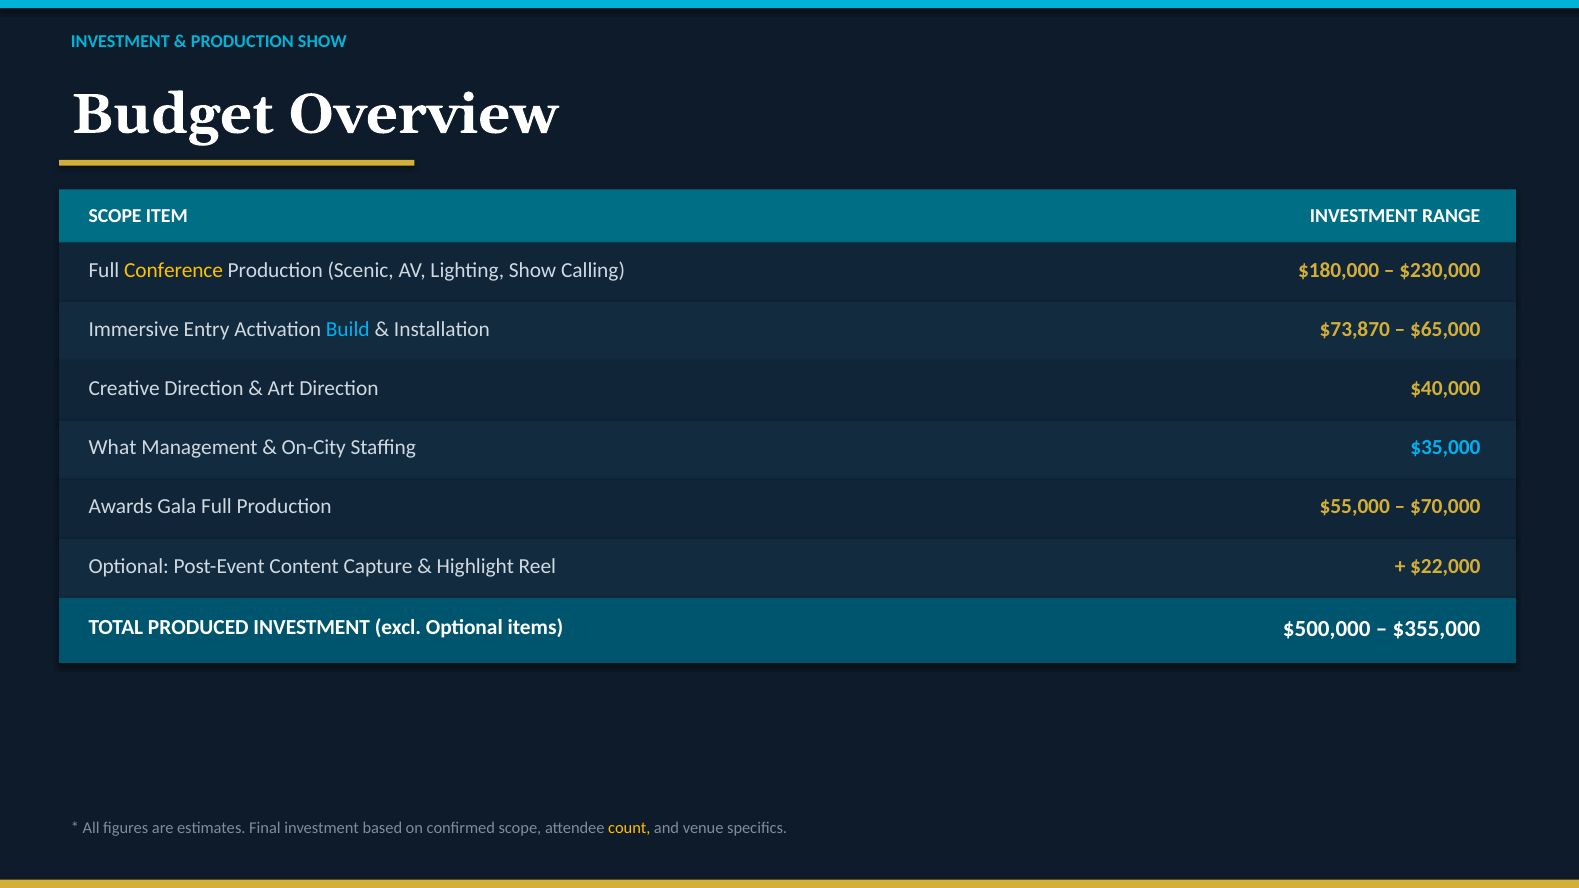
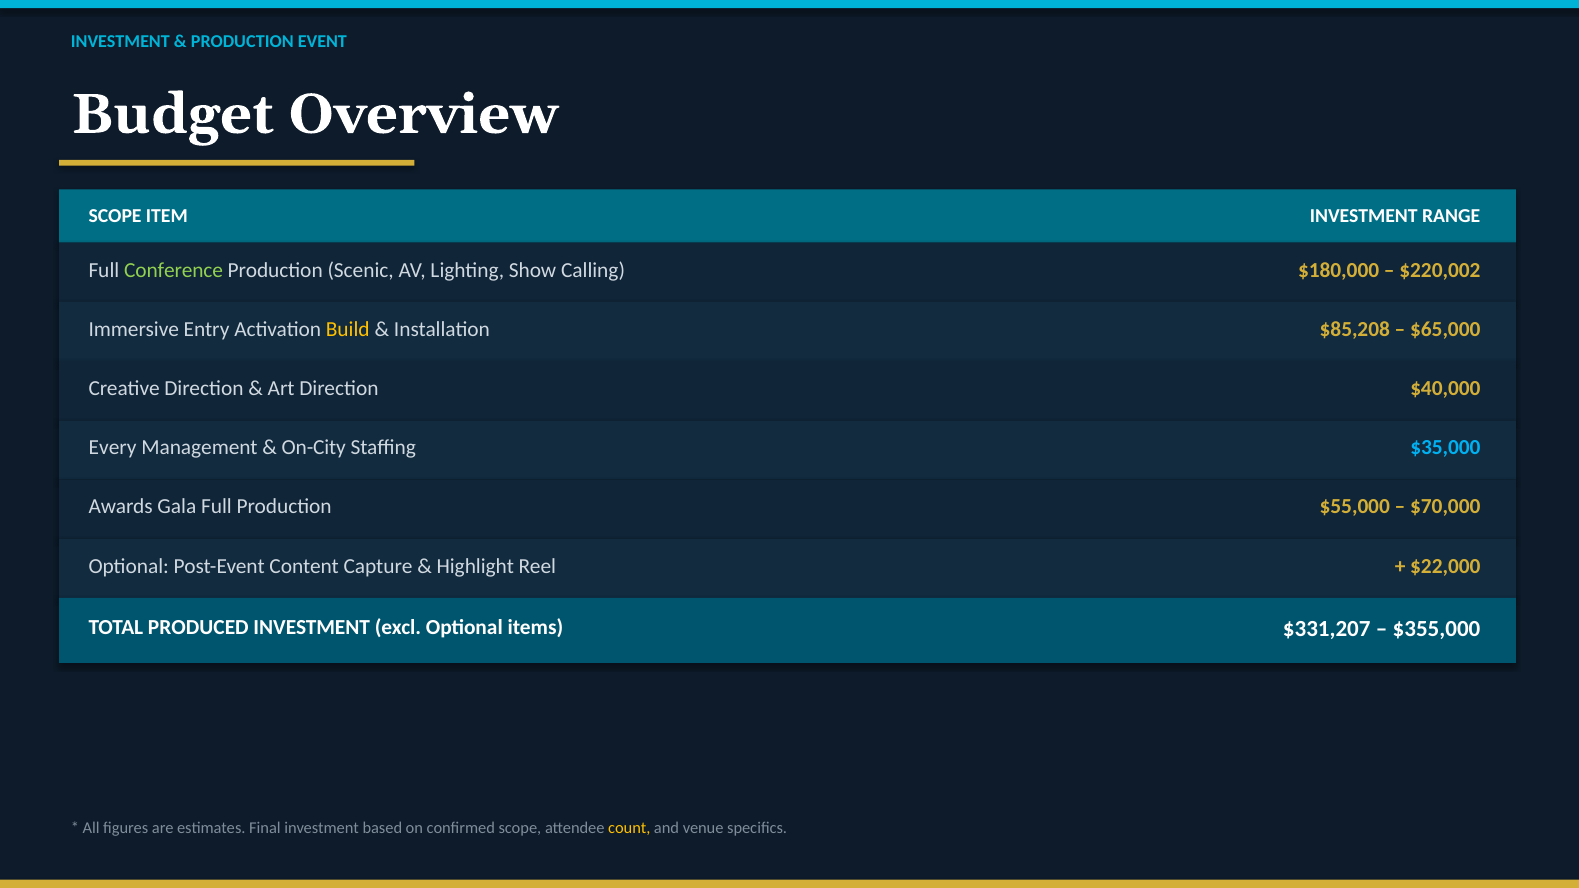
PRODUCTION SHOW: SHOW -> EVENT
Conference colour: yellow -> light green
$230,000: $230,000 -> $220,002
Build colour: light blue -> yellow
$73,870: $73,870 -> $85,208
What: What -> Every
$500,000: $500,000 -> $331,207
